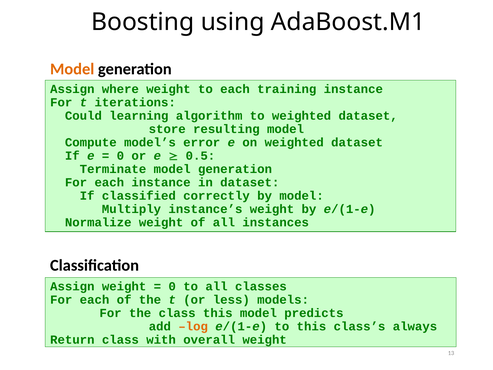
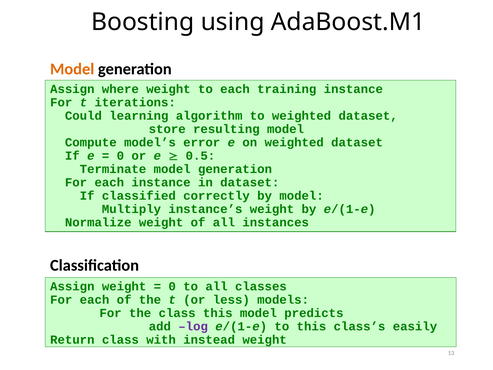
log colour: orange -> purple
always: always -> easily
overall: overall -> instead
